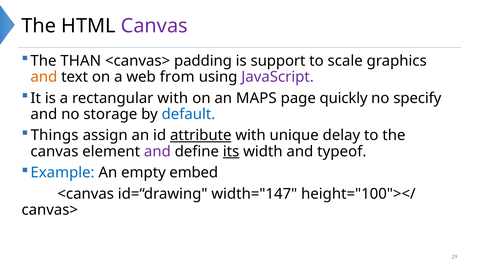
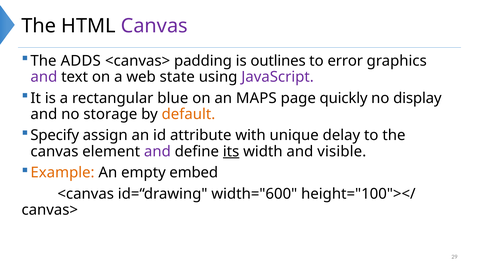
THAN: THAN -> ADDS
support: support -> outlines
scale: scale -> error
and at (44, 77) colour: orange -> purple
from: from -> state
rectangular with: with -> blue
specify: specify -> display
default colour: blue -> orange
Things: Things -> Specify
attribute underline: present -> none
typeof: typeof -> visible
Example colour: blue -> orange
width="147: width="147 -> width="600
